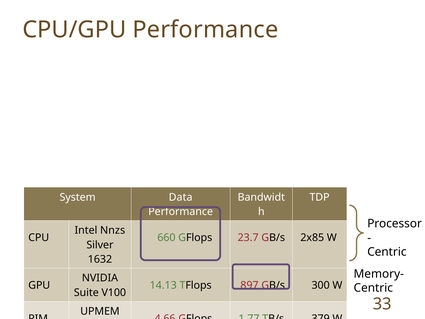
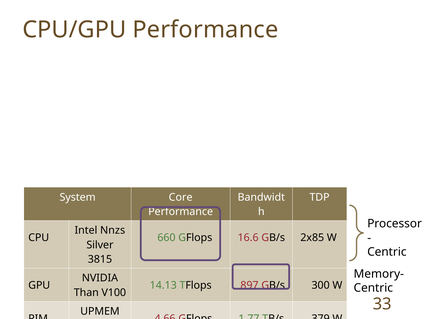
Data: Data -> Core
23.7: 23.7 -> 16.6
1632: 1632 -> 3815
Suite: Suite -> Than
